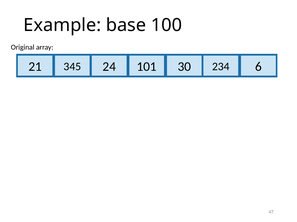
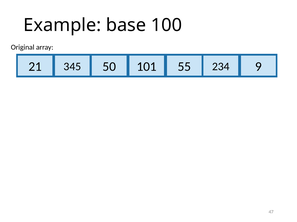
24: 24 -> 50
30: 30 -> 55
6: 6 -> 9
